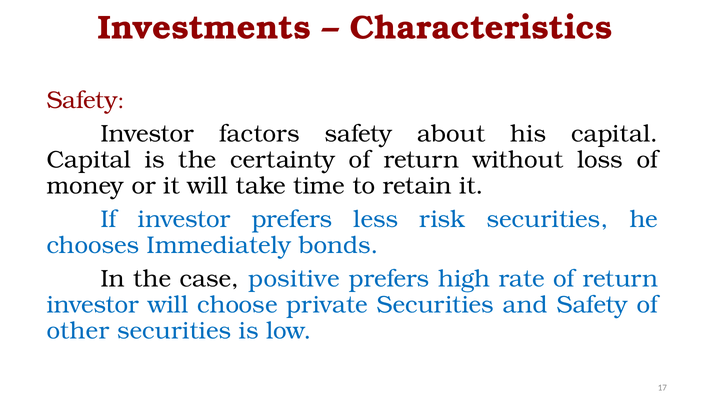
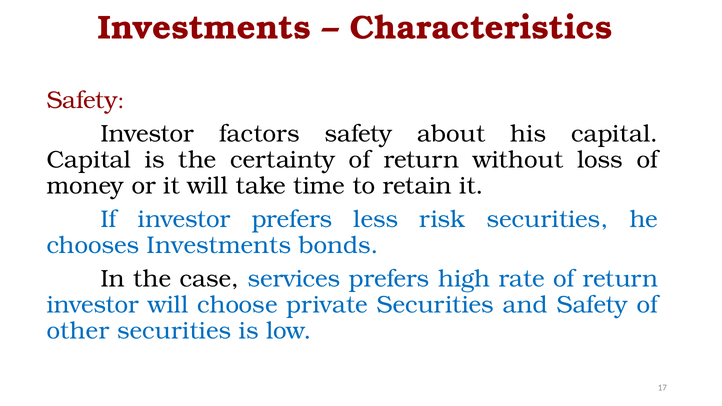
chooses Immediately: Immediately -> Investments
positive: positive -> services
